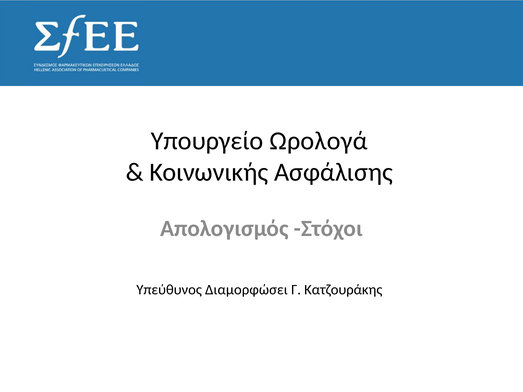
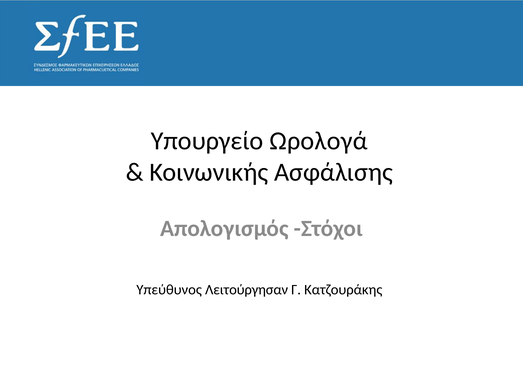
Διαμορφώσει: Διαμορφώσει -> Λειτούργησαν
